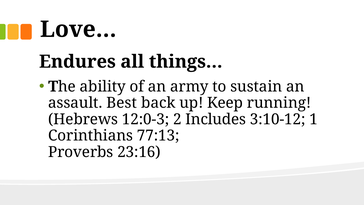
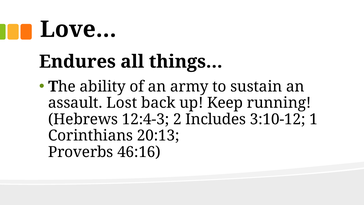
Best: Best -> Lost
12:0-3: 12:0-3 -> 12:4-3
77:13: 77:13 -> 20:13
23:16: 23:16 -> 46:16
